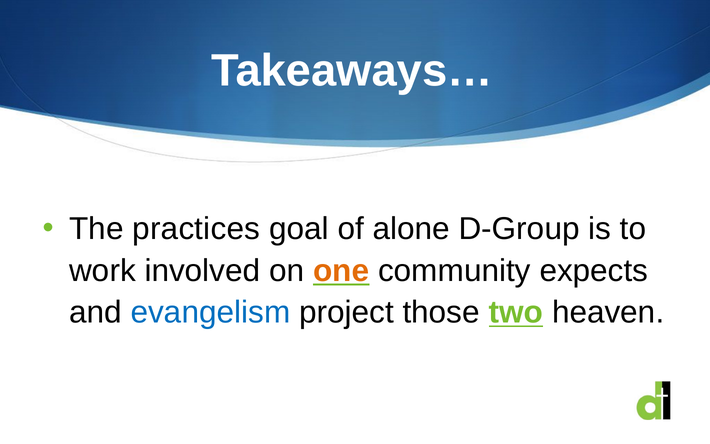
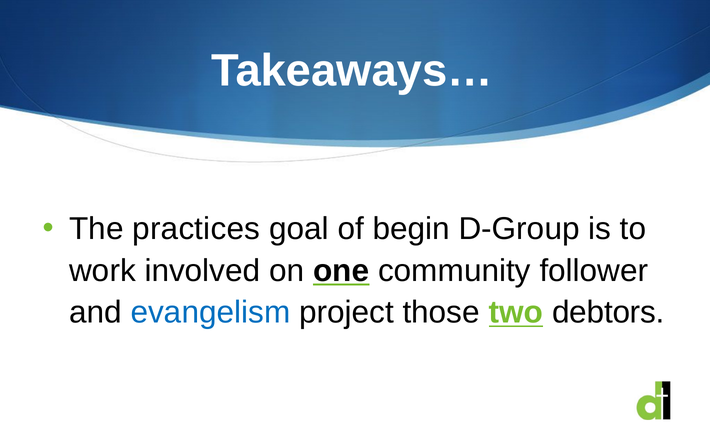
alone: alone -> begin
one colour: orange -> black
expects: expects -> follower
heaven: heaven -> debtors
